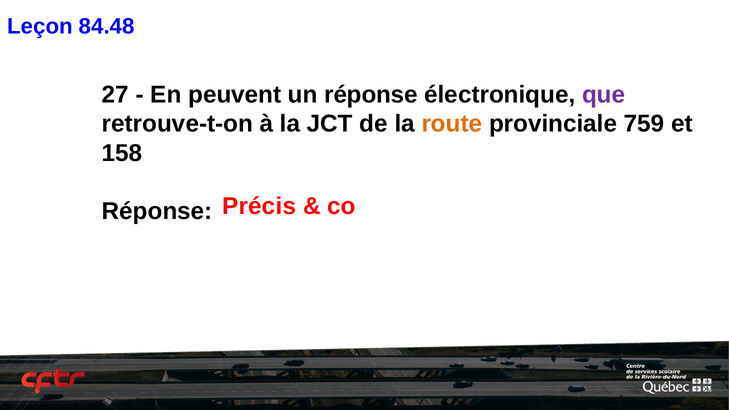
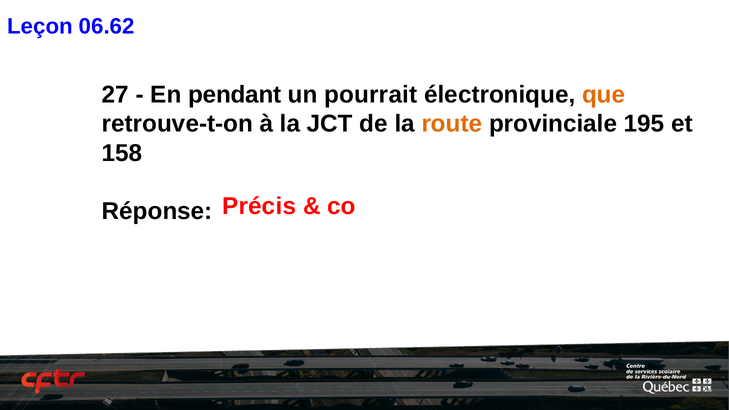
84.48: 84.48 -> 06.62
peuvent: peuvent -> pendant
un réponse: réponse -> pourrait
que colour: purple -> orange
759: 759 -> 195
